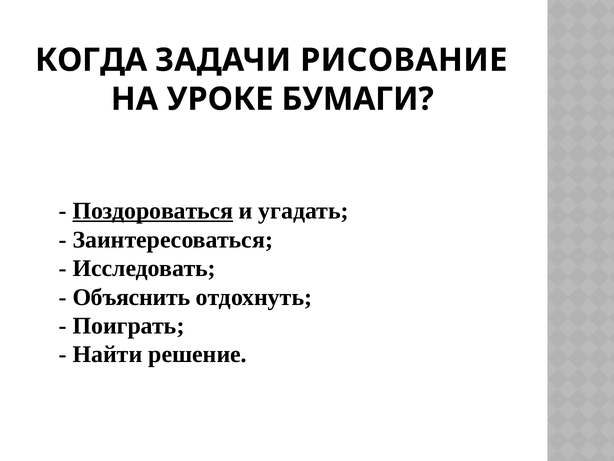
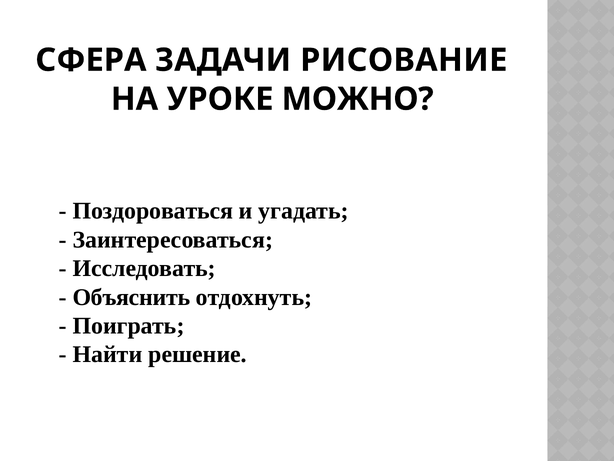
КОГДА: КОГДА -> СФЕРА
БУМАГИ: БУМАГИ -> МОЖНО
Поздороваться underline: present -> none
